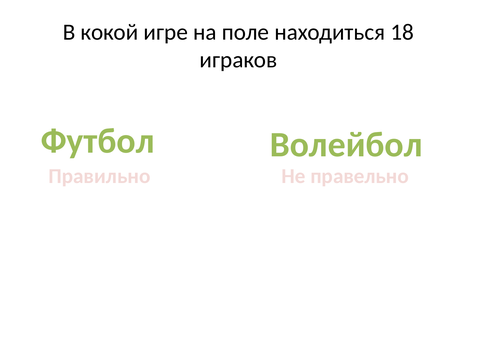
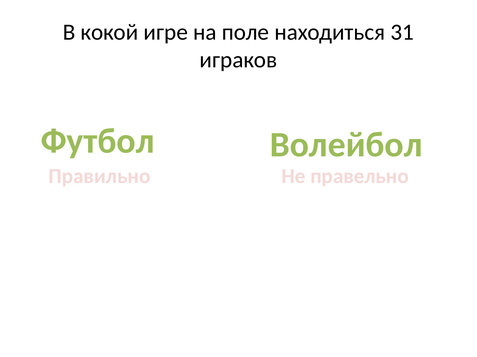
18: 18 -> 31
